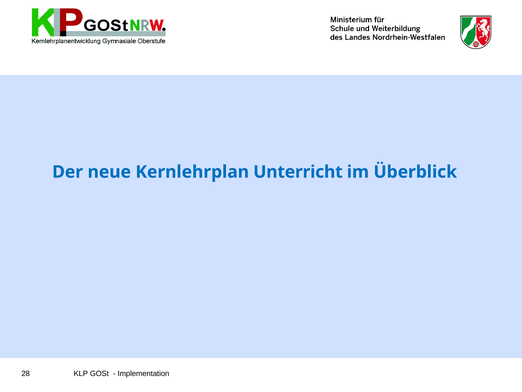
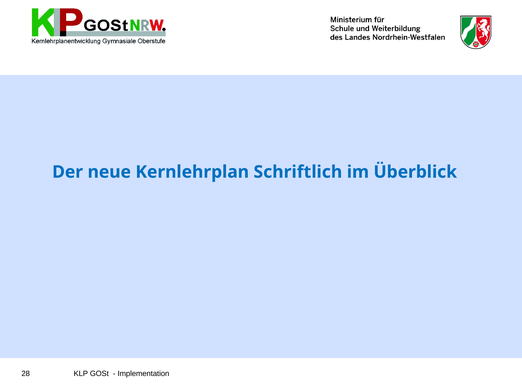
Unterricht: Unterricht -> Schriftlich
